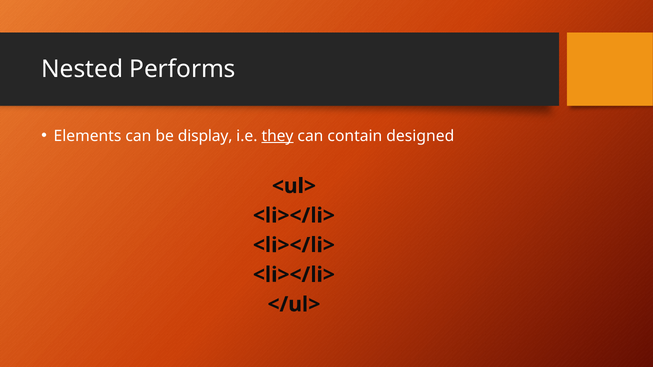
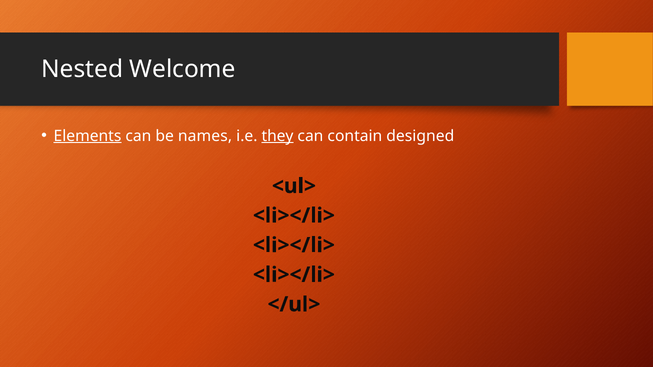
Performs: Performs -> Welcome
Elements underline: none -> present
display: display -> names
